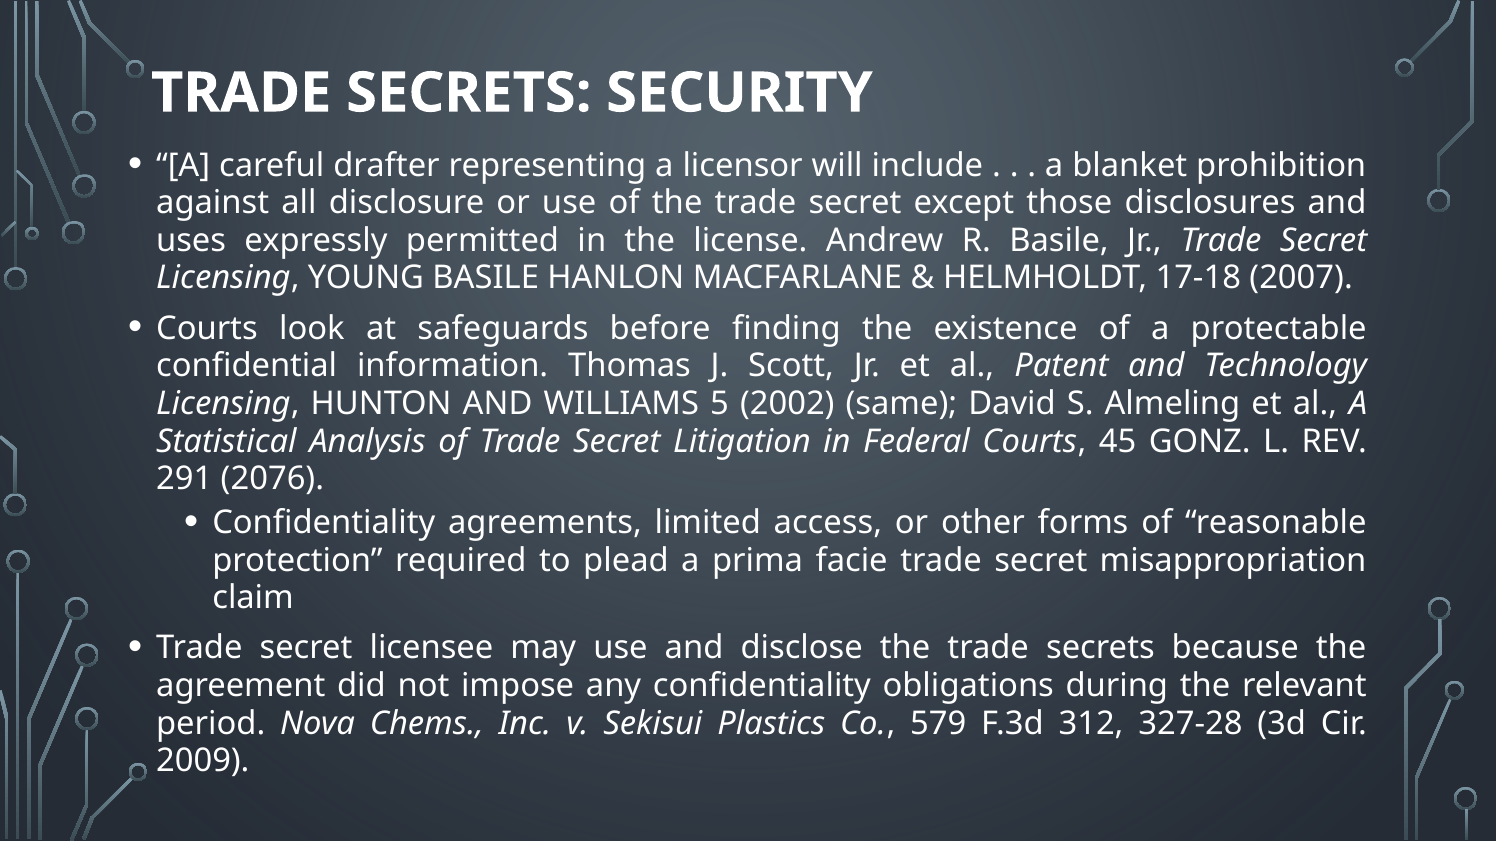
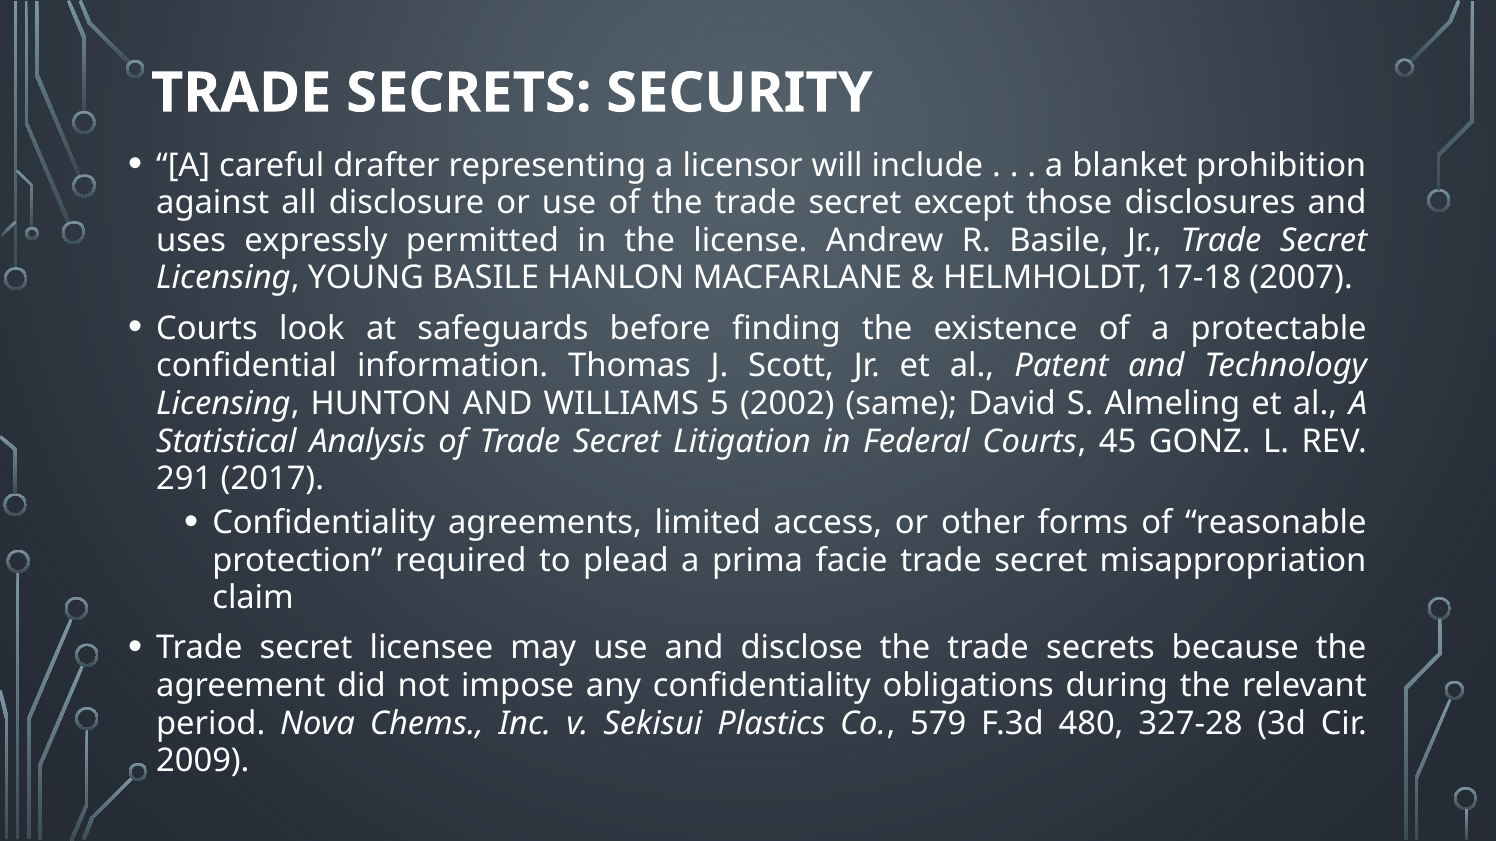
2076: 2076 -> 2017
312: 312 -> 480
